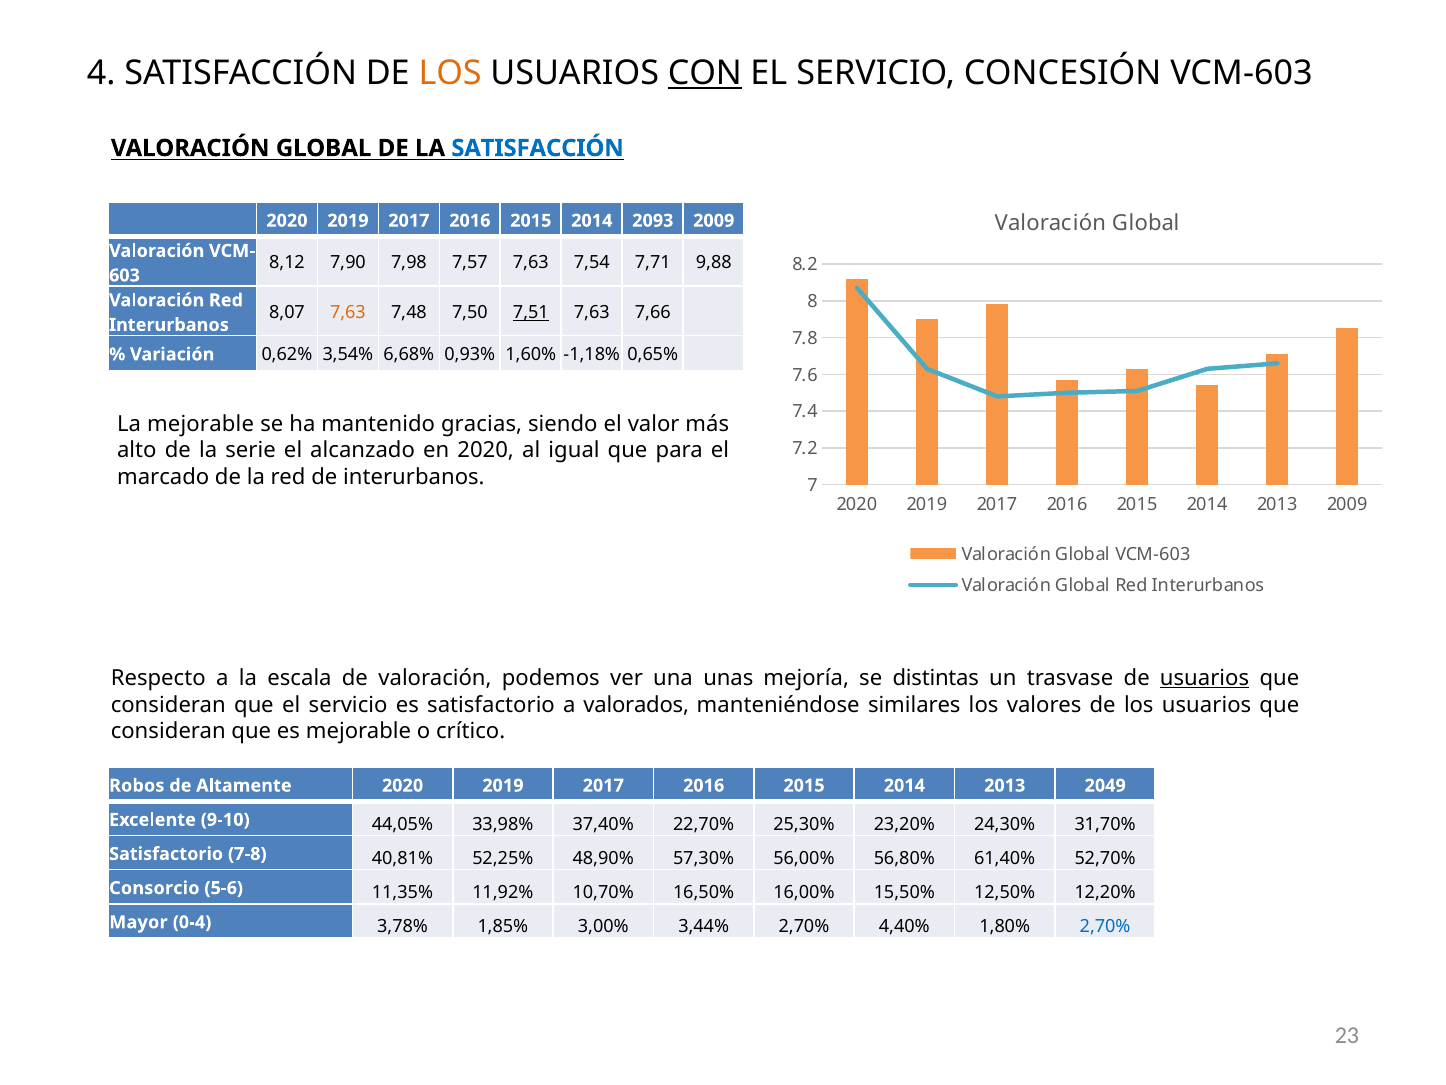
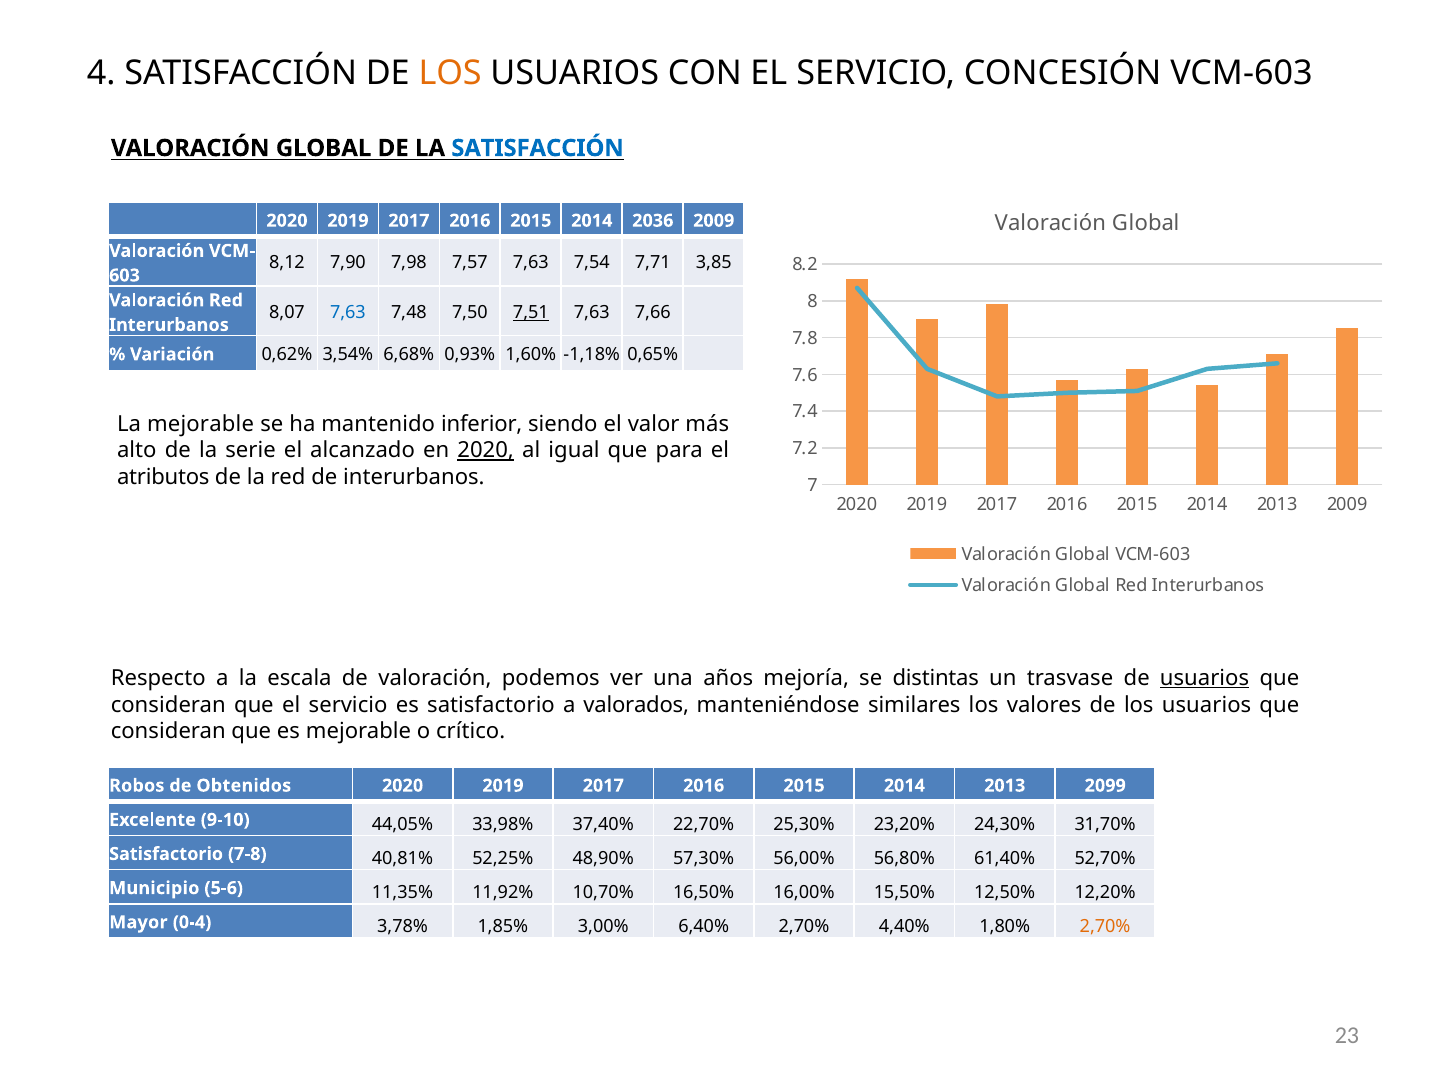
CON underline: present -> none
2093: 2093 -> 2036
9,88: 9,88 -> 3,85
7,63 at (348, 312) colour: orange -> blue
gracias: gracias -> inferior
2020 at (486, 450) underline: none -> present
marcado: marcado -> atributos
unas: unas -> años
Altamente: Altamente -> Obtenidos
2049: 2049 -> 2099
Consorcio: Consorcio -> Municipio
3,44%: 3,44% -> 6,40%
2,70% at (1105, 926) colour: blue -> orange
